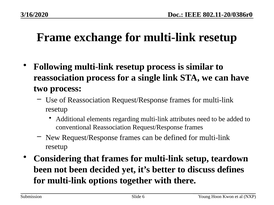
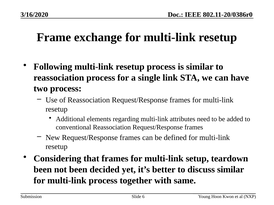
discuss defines: defines -> similar
multi-link options: options -> process
there: there -> same
